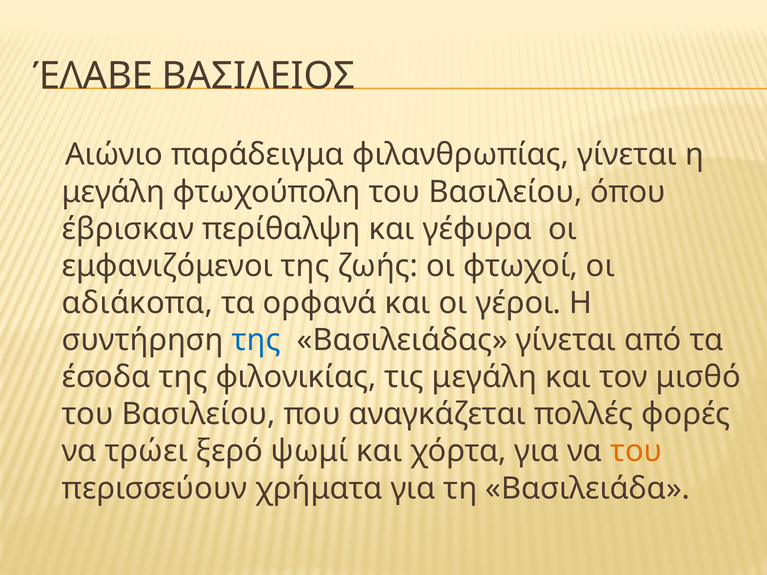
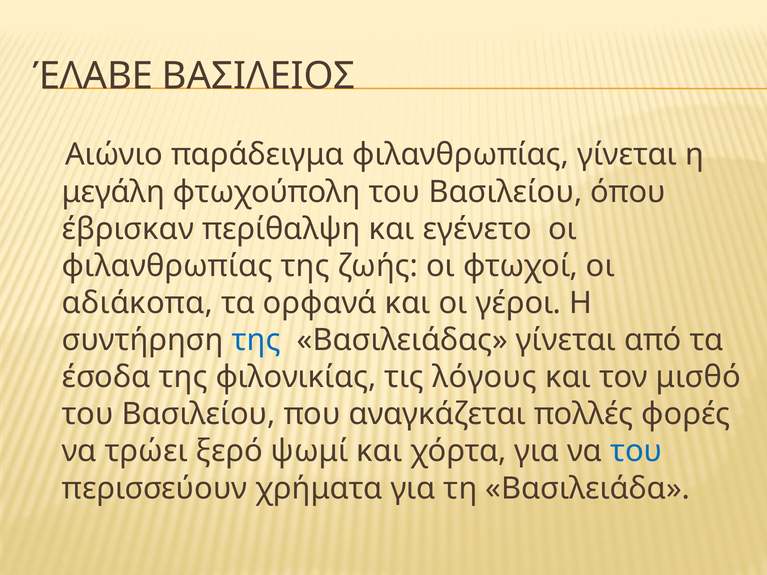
γέφυρα: γέφυρα -> εγένετο
εμφανιζόμενοι at (167, 266): εμφανιζόμενοι -> φιλανθρωπίας
τις μεγάλη: μεγάλη -> λόγους
του at (636, 451) colour: orange -> blue
